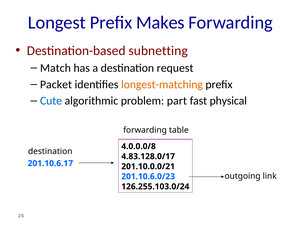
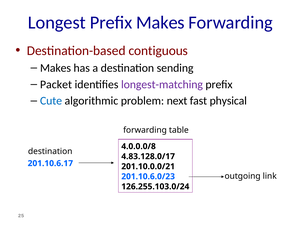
subnetting: subnetting -> contiguous
Match at (55, 68): Match -> Makes
request: request -> sending
longest-matching colour: orange -> purple
part: part -> next
